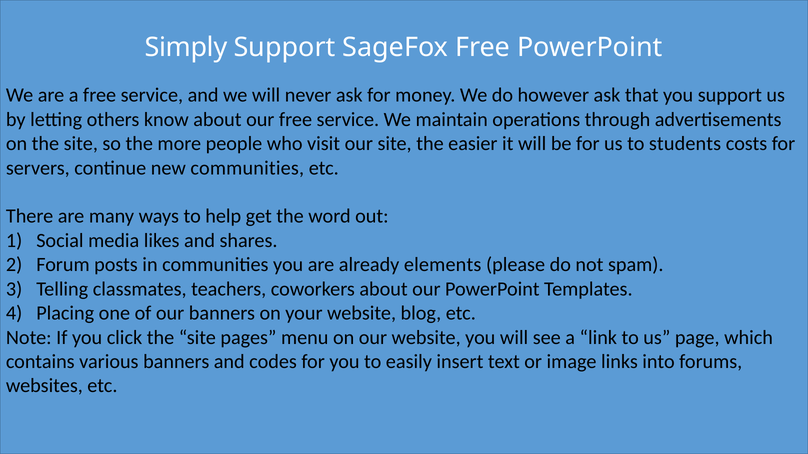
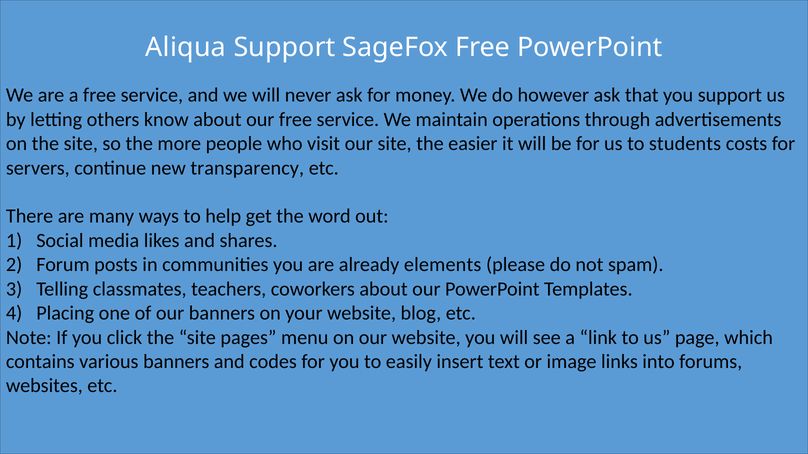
Simply: Simply -> Aliqua
new communities: communities -> transparency
